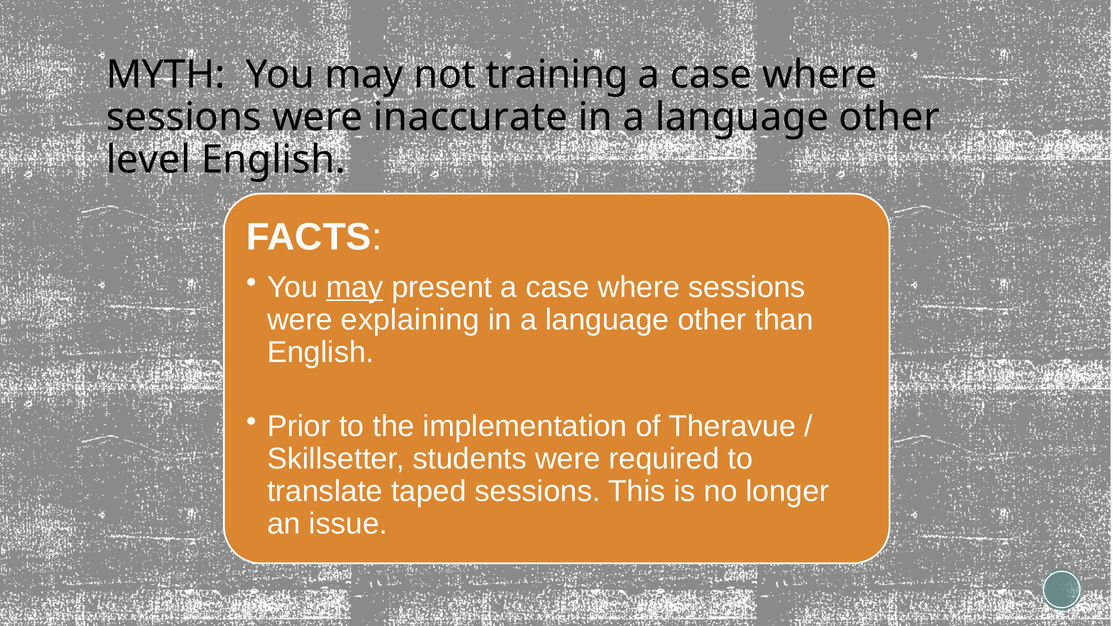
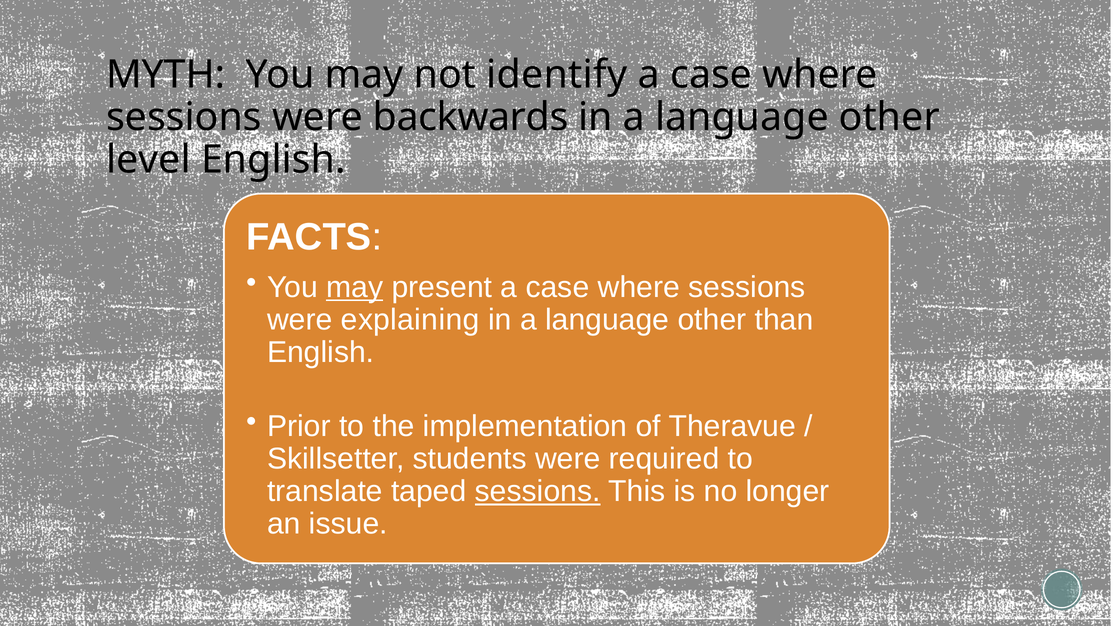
training: training -> identify
inaccurate: inaccurate -> backwards
sessions at (538, 492) underline: none -> present
